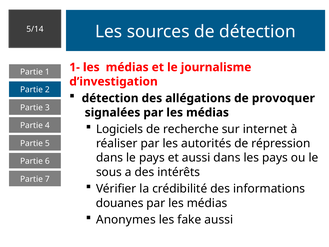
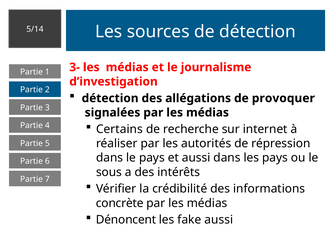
1-: 1- -> 3-
Logiciels: Logiciels -> Certains
douanes: douanes -> concrète
Anonymes: Anonymes -> Dénoncent
